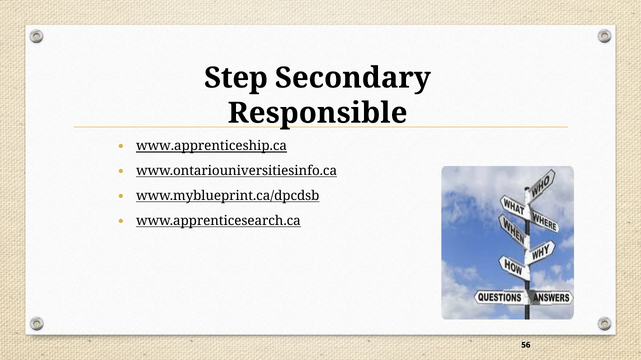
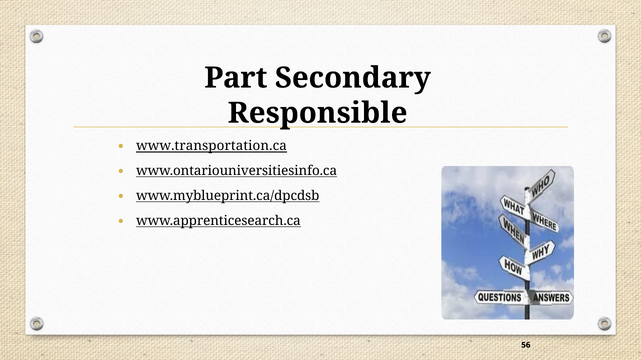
Step: Step -> Part
www.apprenticeship.ca: www.apprenticeship.ca -> www.transportation.ca
